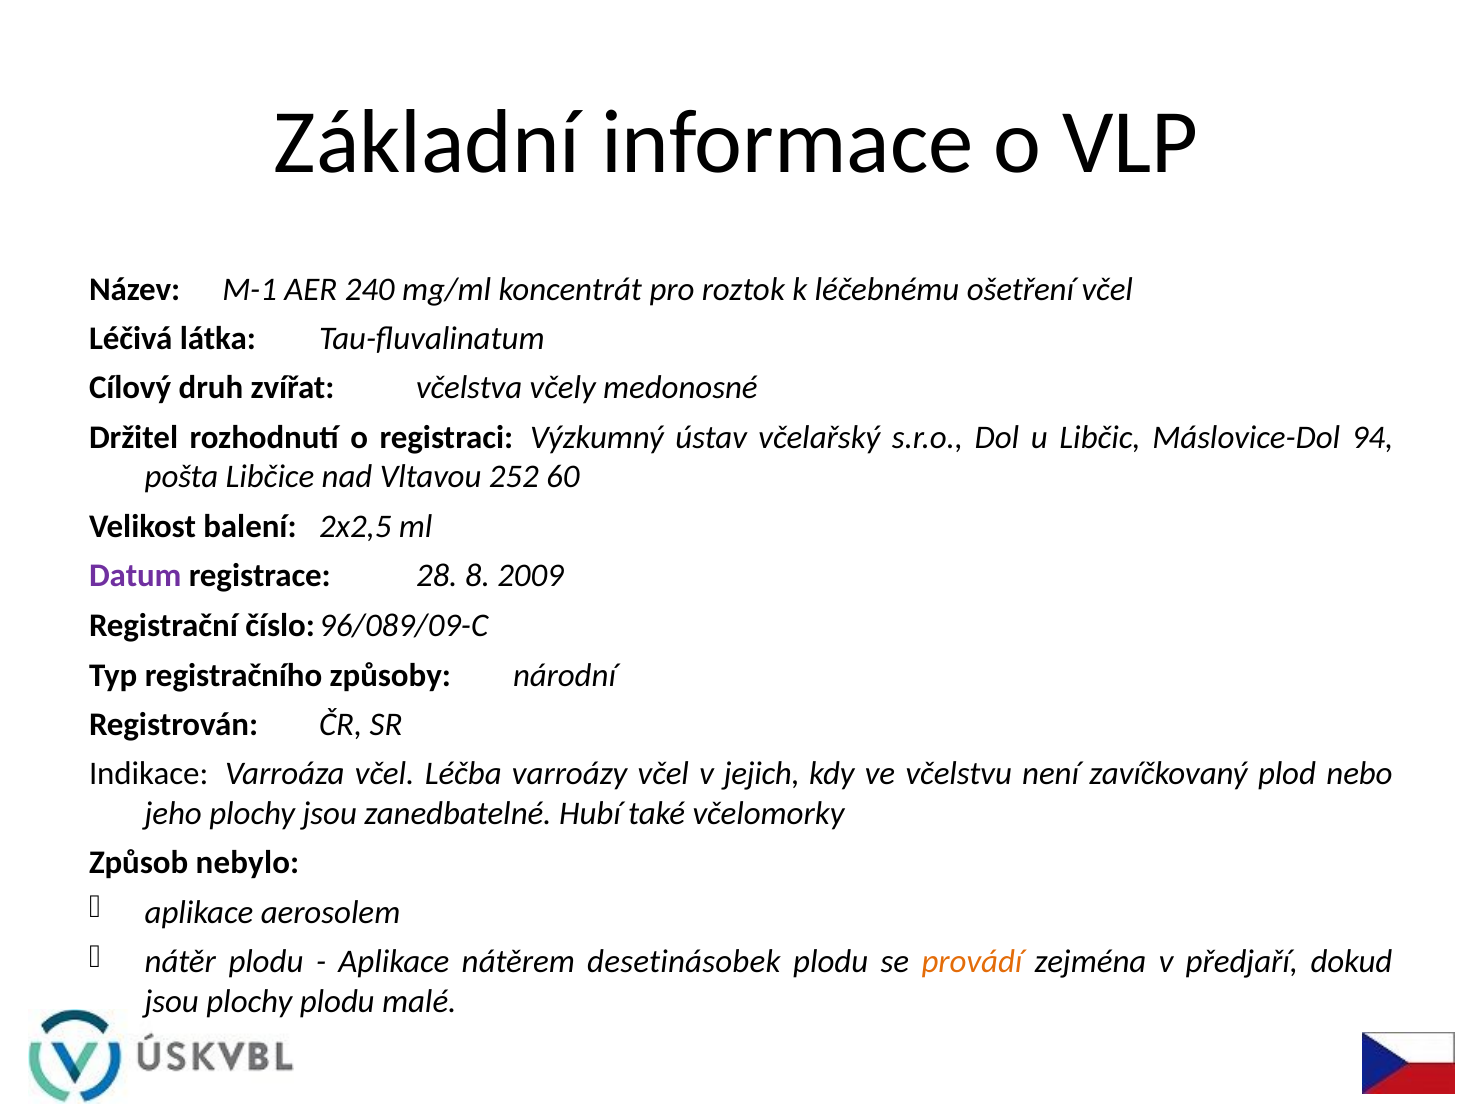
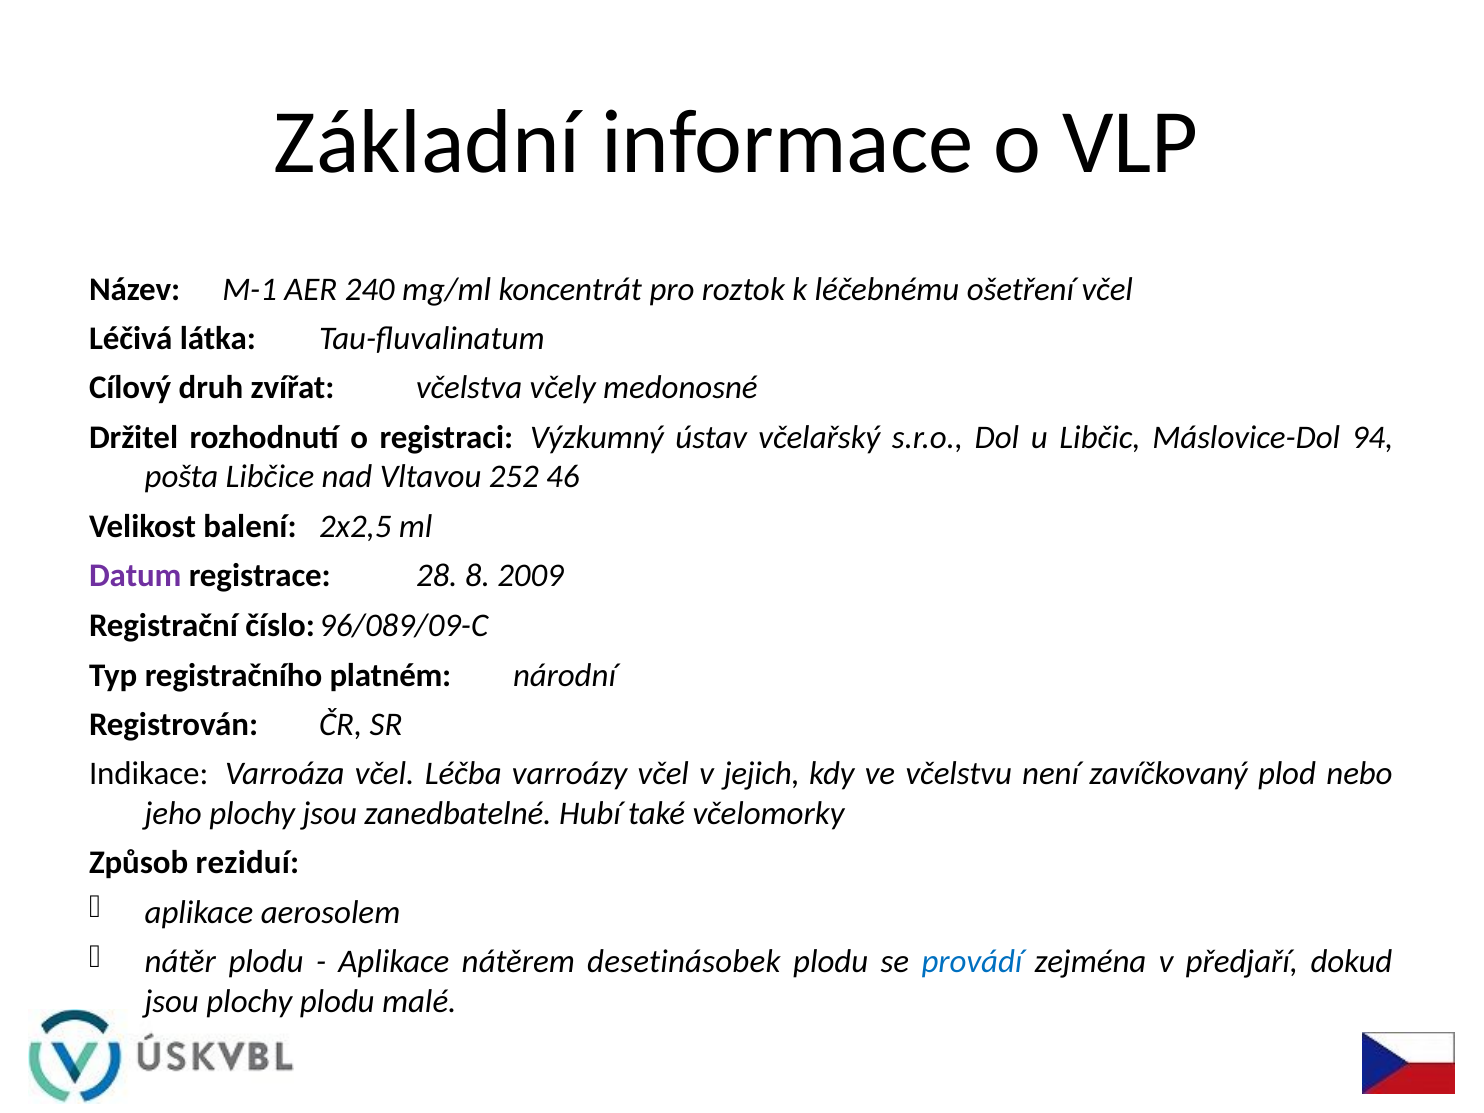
60: 60 -> 46
způsoby: způsoby -> platném
nebylo: nebylo -> reziduí
provádí colour: orange -> blue
